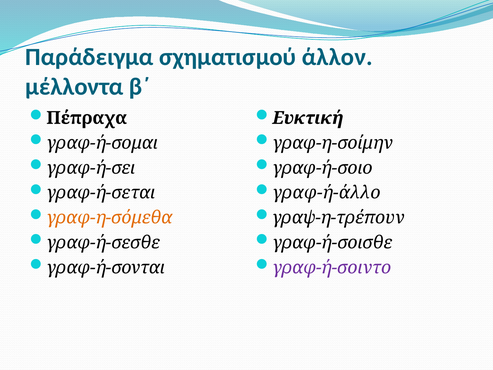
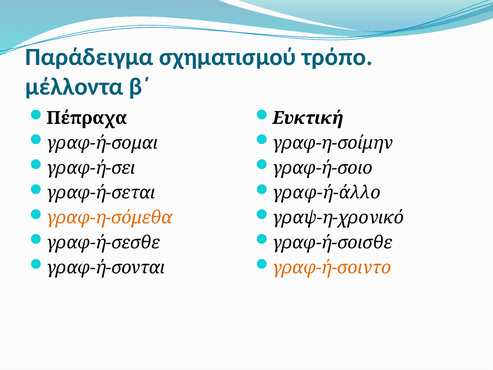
άλλον: άλλον -> τρόπο
γραψ-η-τρέπουν: γραψ-η-τρέπουν -> γραψ-η-χρονικό
γραφ-ή-σοιντο colour: purple -> orange
